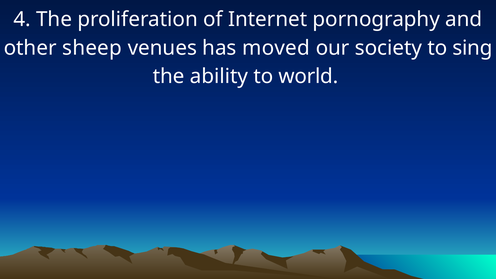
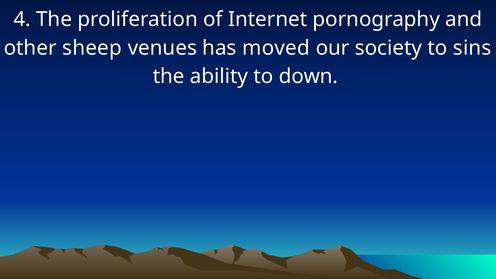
sing: sing -> sins
world: world -> down
